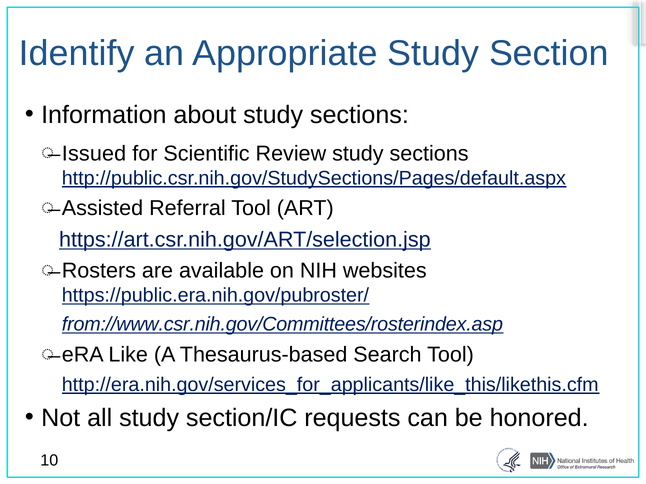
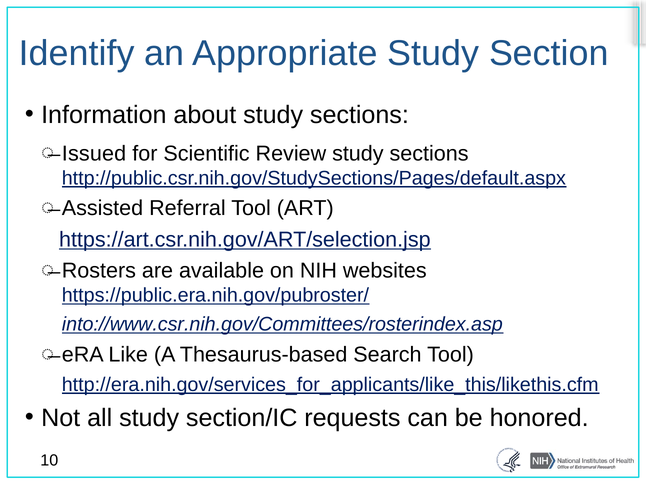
from://www.csr.nih.gov/Committees/rosterindex.asp: from://www.csr.nih.gov/Committees/rosterindex.asp -> into://www.csr.nih.gov/Committees/rosterindex.asp
